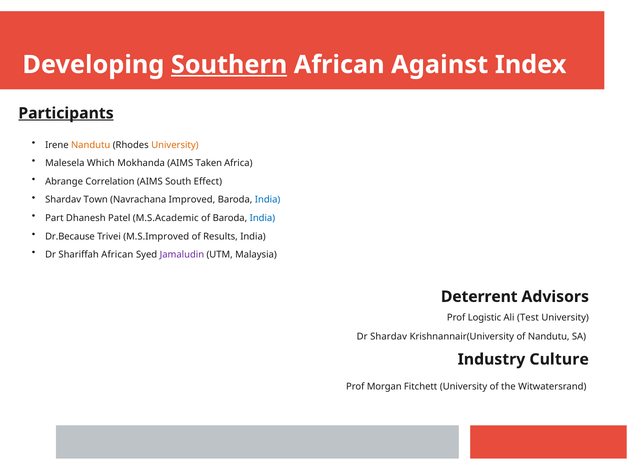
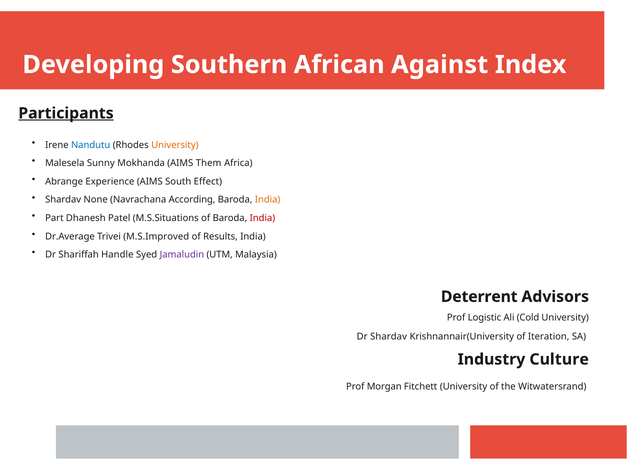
Southern underline: present -> none
Nandutu at (91, 145) colour: orange -> blue
Which: Which -> Sunny
Taken: Taken -> Them
Correlation: Correlation -> Experience
Town: Town -> None
Improved: Improved -> According
India at (268, 200) colour: blue -> orange
M.S.Academic: M.S.Academic -> M.S.Situations
India at (262, 218) colour: blue -> red
Dr.Because: Dr.Because -> Dr.Average
Shariffah African: African -> Handle
Test: Test -> Cold
of Nandutu: Nandutu -> Iteration
